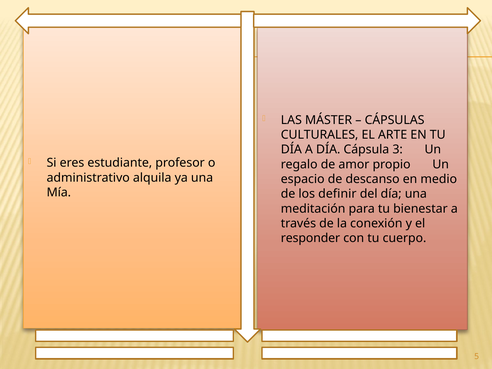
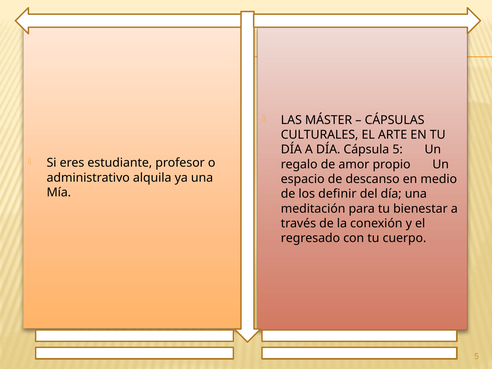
Cápsula 3: 3 -> 5
responder: responder -> regresado
